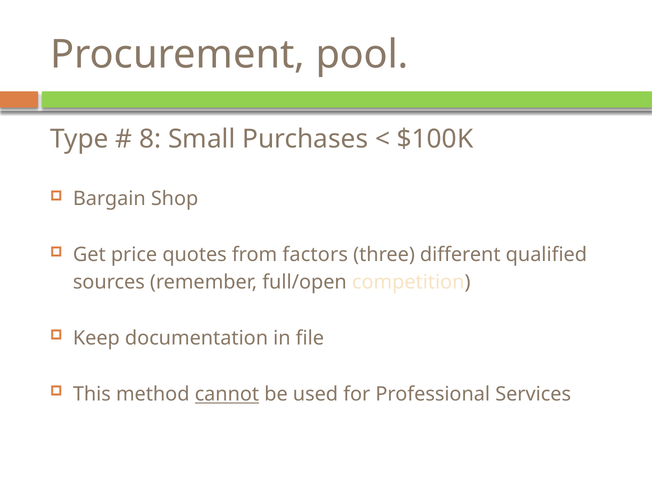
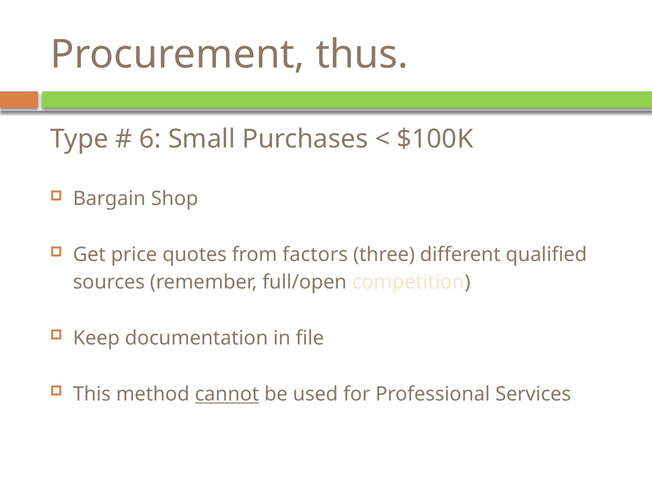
pool: pool -> thus
8: 8 -> 6
